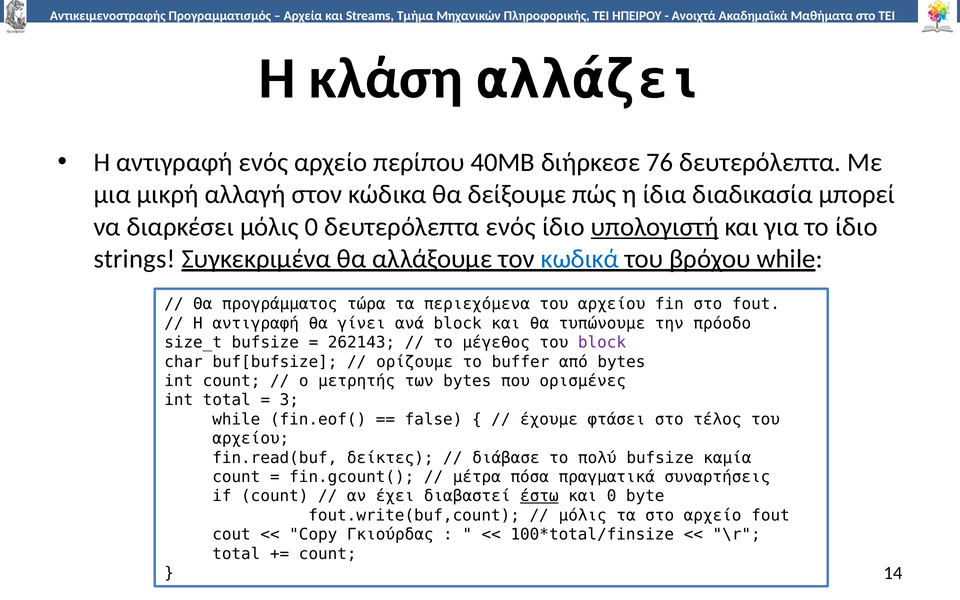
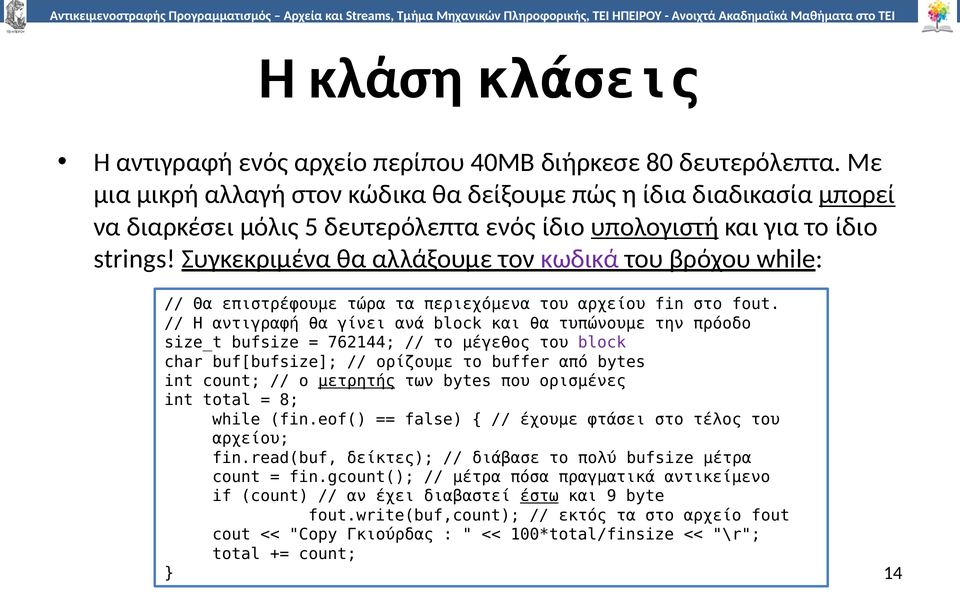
αλλάζει: αλλάζει -> κλάσεις
76: 76 -> 80
μπορεί underline: none -> present
μόλις 0: 0 -> 5
κωδικά colour: blue -> purple
προγράμματος: προγράμματος -> επιστρέφουμε
262143: 262143 -> 762144
μετρητής underline: none -> present
3: 3 -> 8
bufsize καμία: καμία -> μέτρα
συναρτήσεις: συναρτήσεις -> αντικείμενο
και 0: 0 -> 9
μόλις at (583, 515): μόλις -> εκτός
